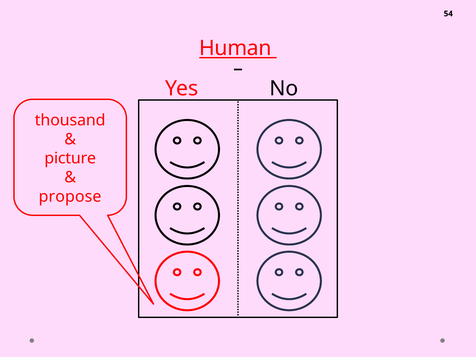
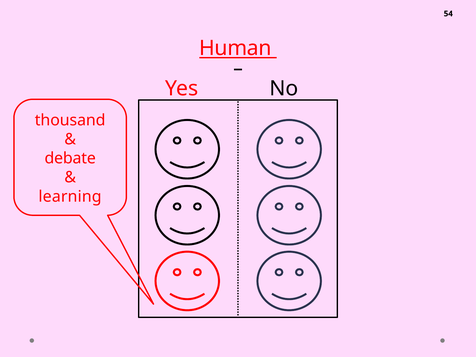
picture: picture -> debate
propose: propose -> learning
